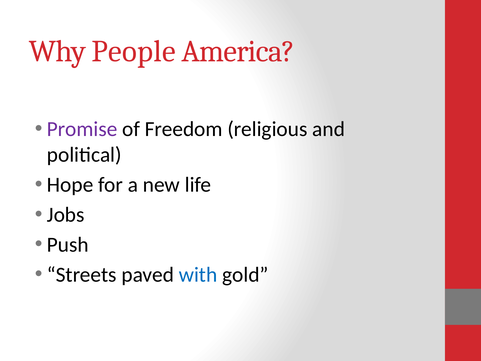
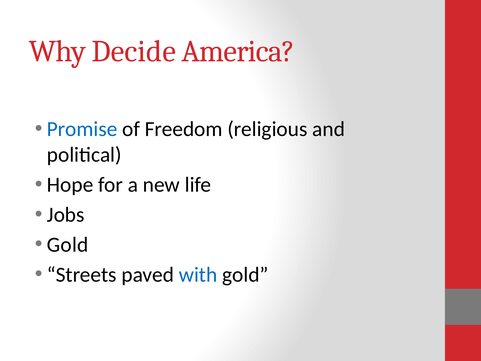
People: People -> Decide
Promise colour: purple -> blue
Push at (68, 245): Push -> Gold
